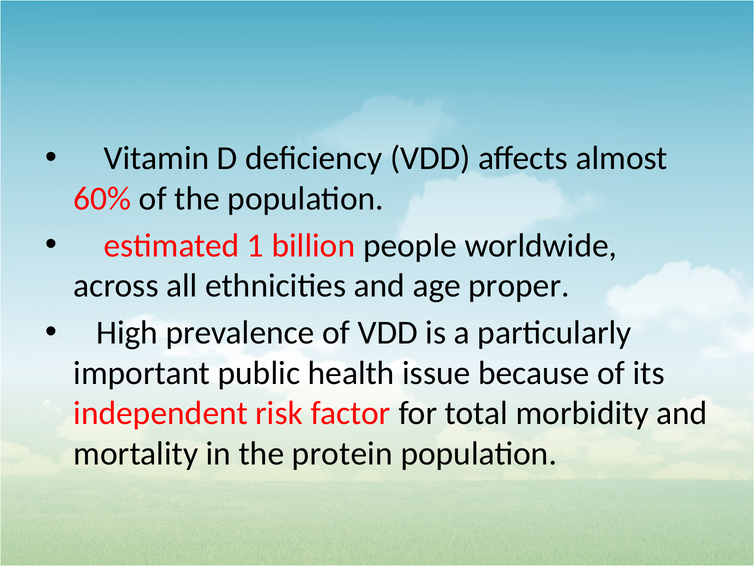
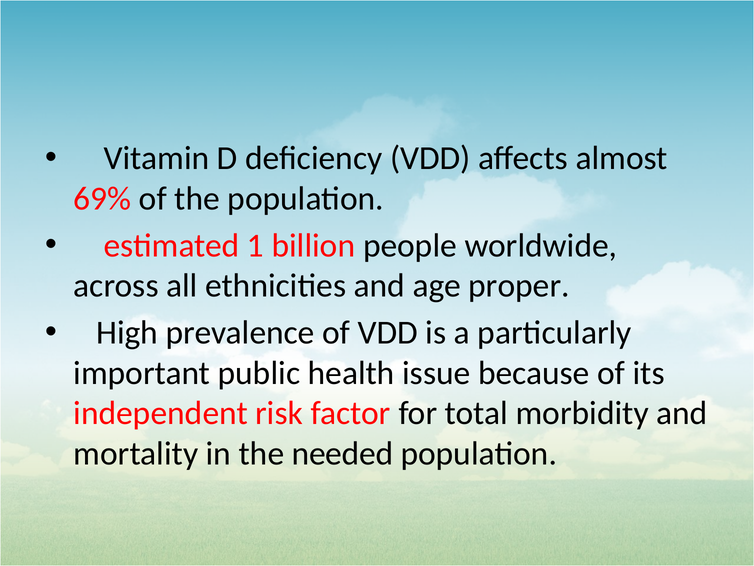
60%: 60% -> 69%
protein: protein -> needed
